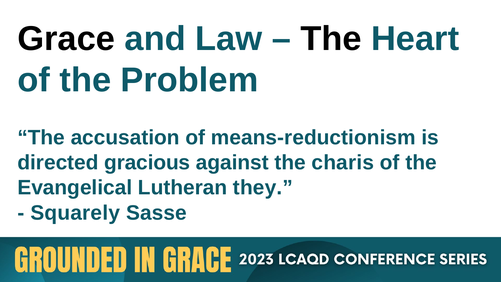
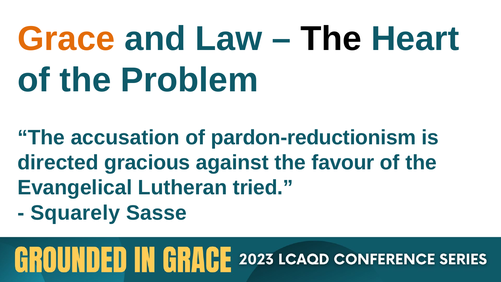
Grace colour: black -> orange
means-reductionism: means-reductionism -> pardon-reductionism
charis: charis -> favour
they: they -> tried
